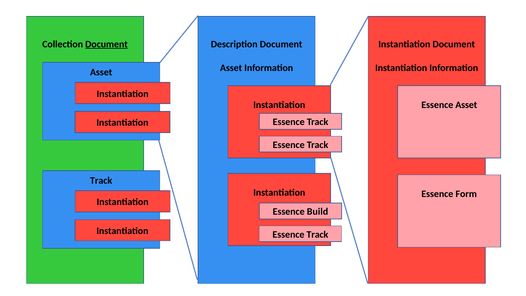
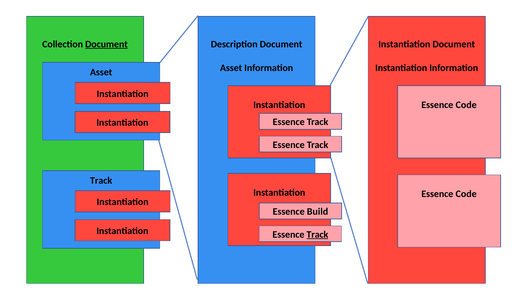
Asset at (466, 105): Asset -> Code
Form at (466, 194): Form -> Code
Track at (317, 234) underline: none -> present
